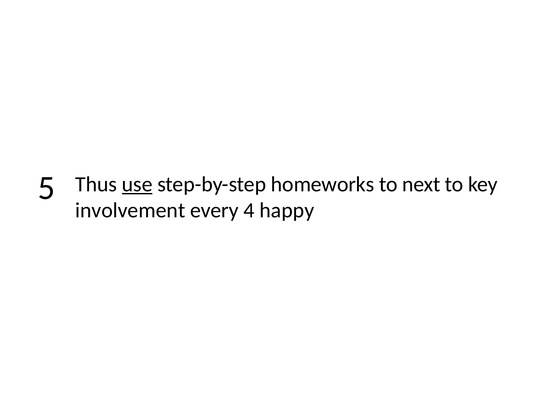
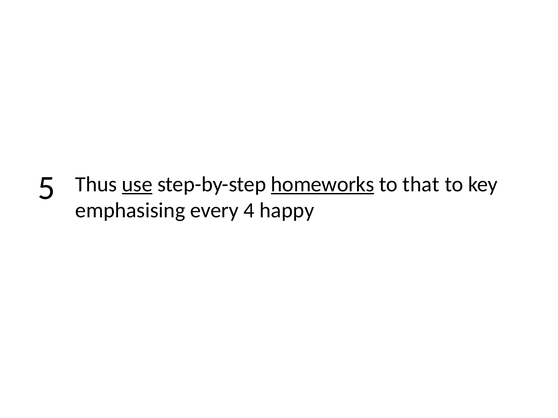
homeworks underline: none -> present
next: next -> that
involvement: involvement -> emphasising
